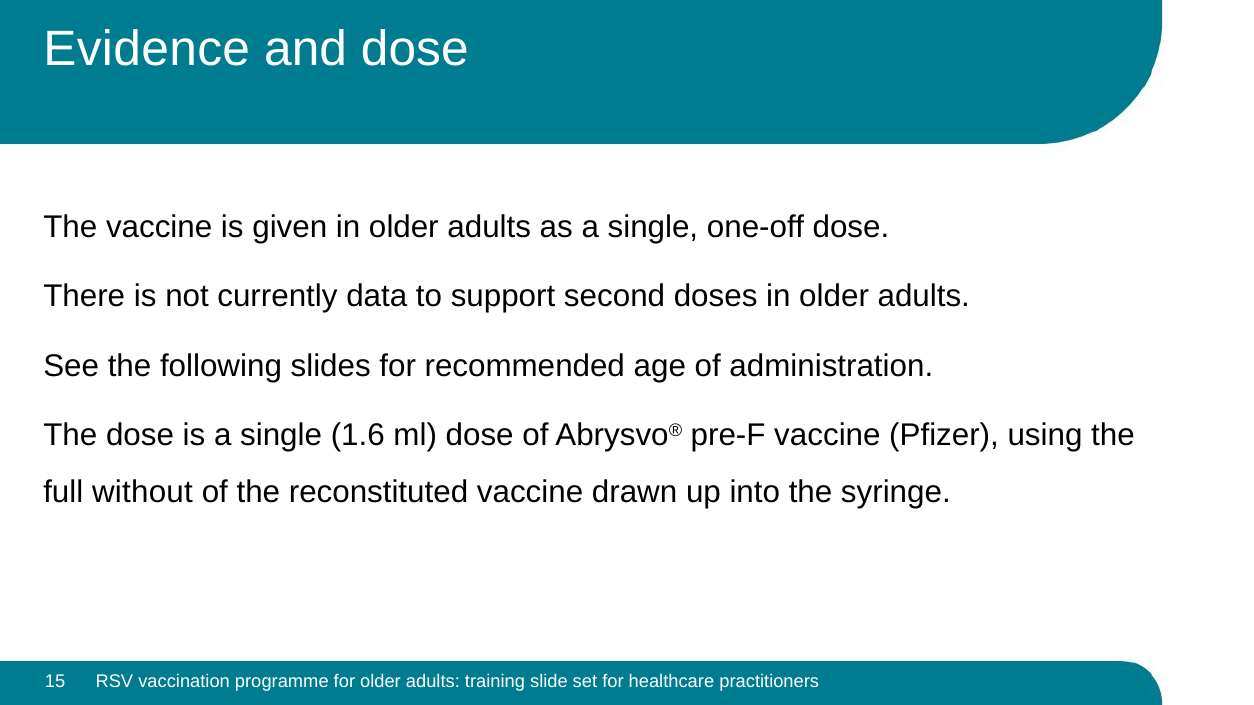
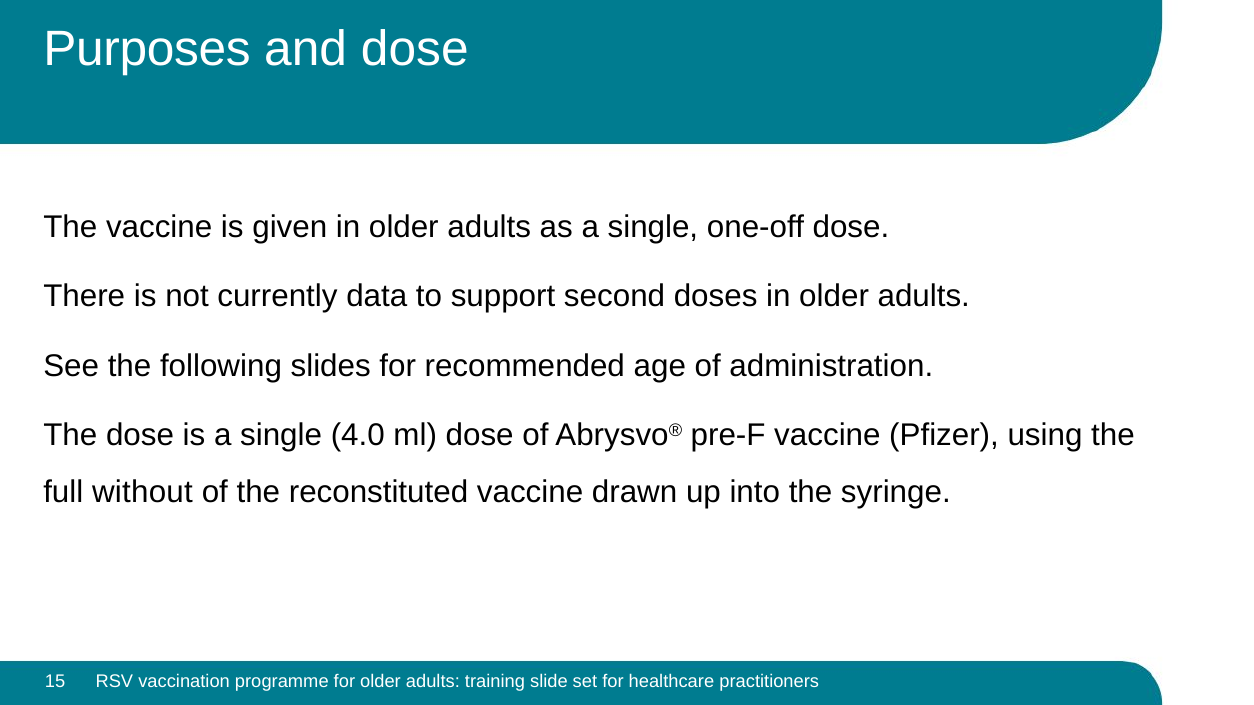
Evidence: Evidence -> Purposes
1.6: 1.6 -> 4.0
